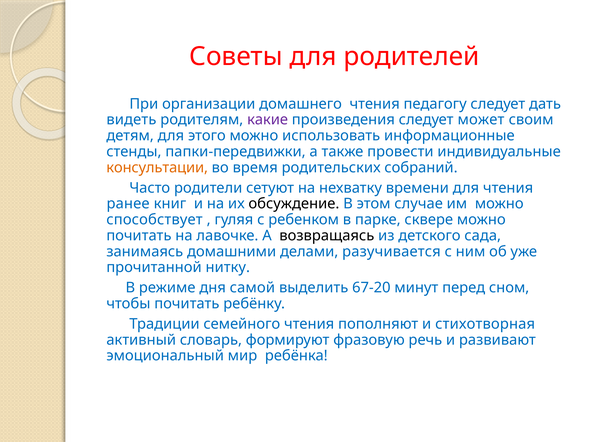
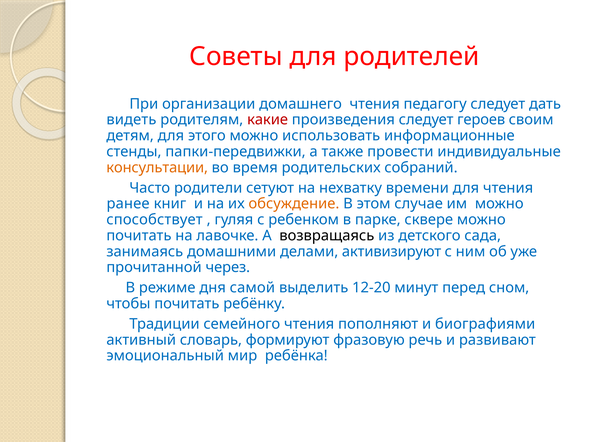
какие colour: purple -> red
может: может -> героев
обсуждение colour: black -> orange
разучивается: разучивается -> активизируют
нитку: нитку -> через
67-20: 67-20 -> 12-20
стихотворная: стихотворная -> биографиями
